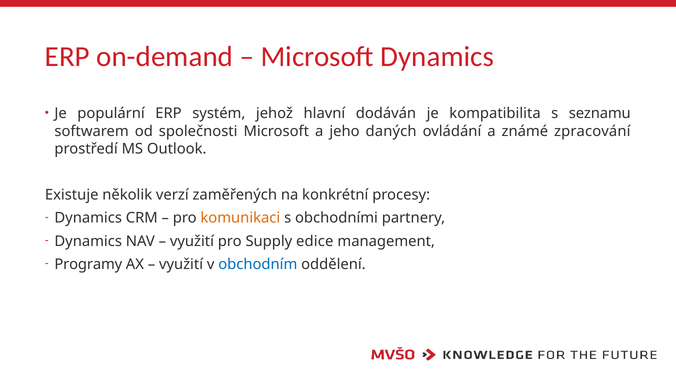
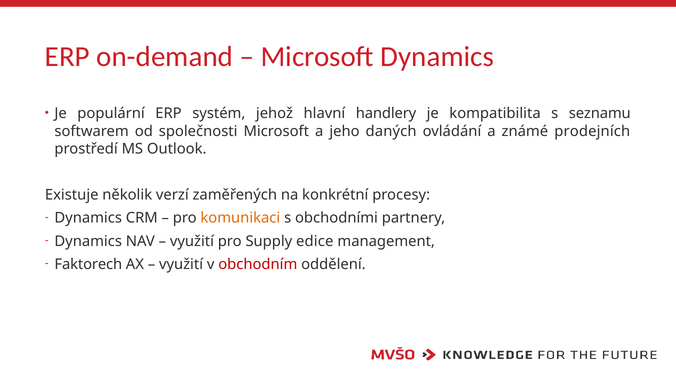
dodáván: dodáván -> handlery
zpracování: zpracování -> prodejních
Programy: Programy -> Faktorech
obchodním colour: blue -> red
